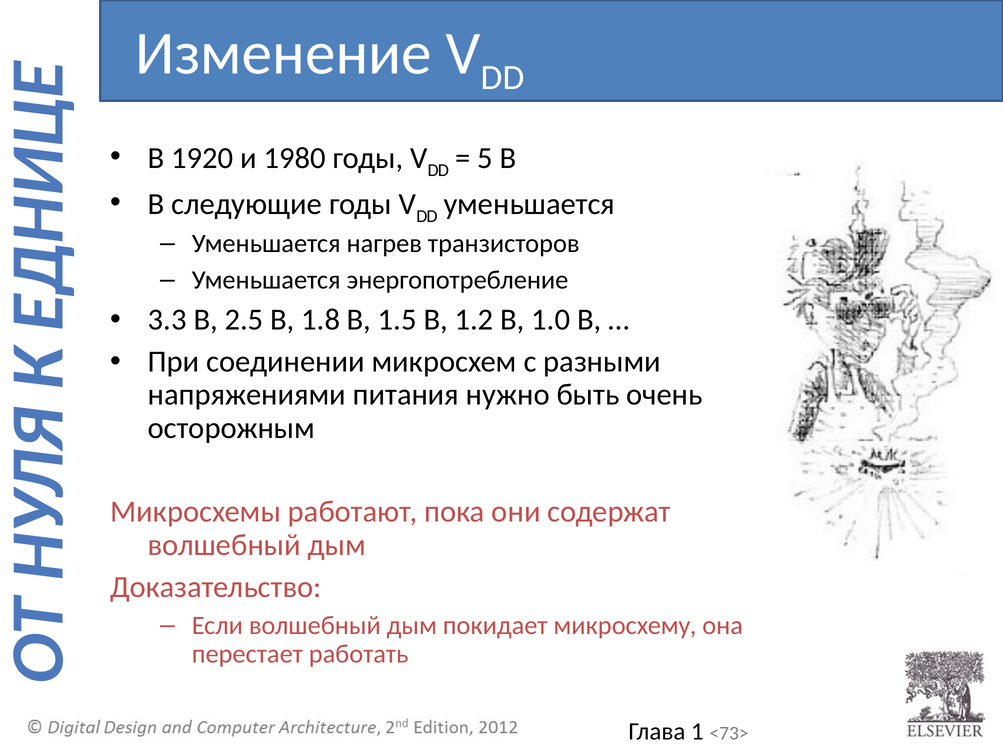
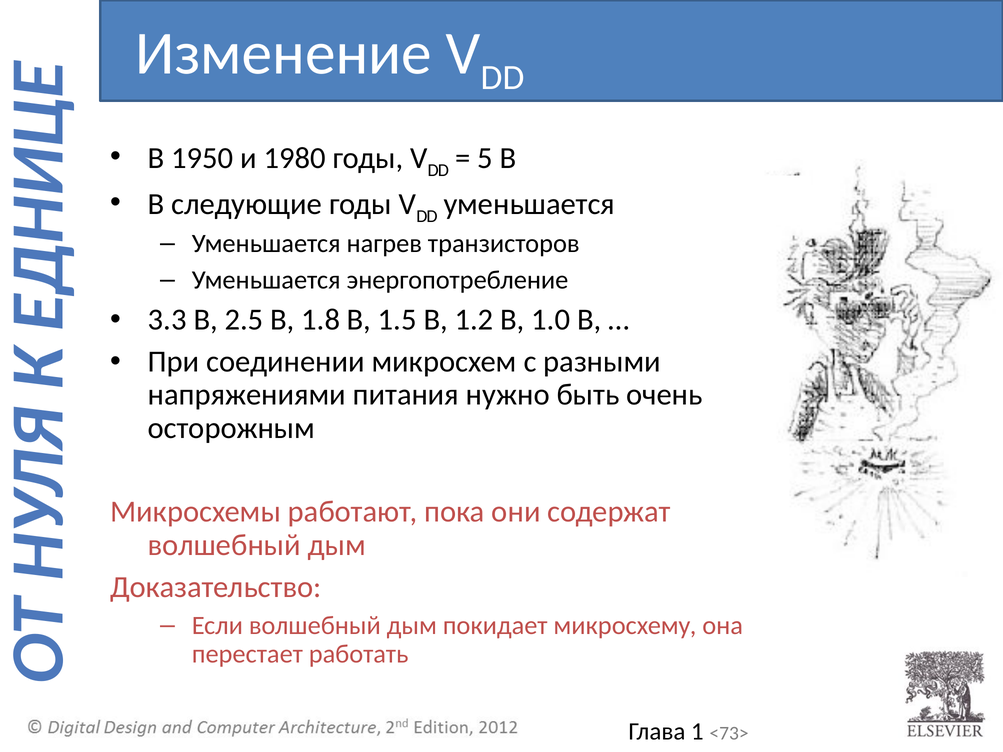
1920: 1920 -> 1950
